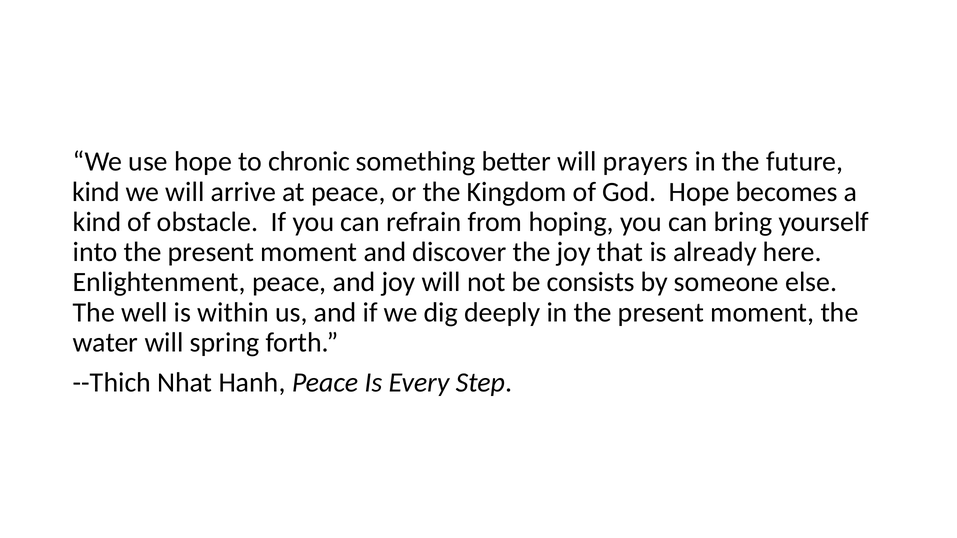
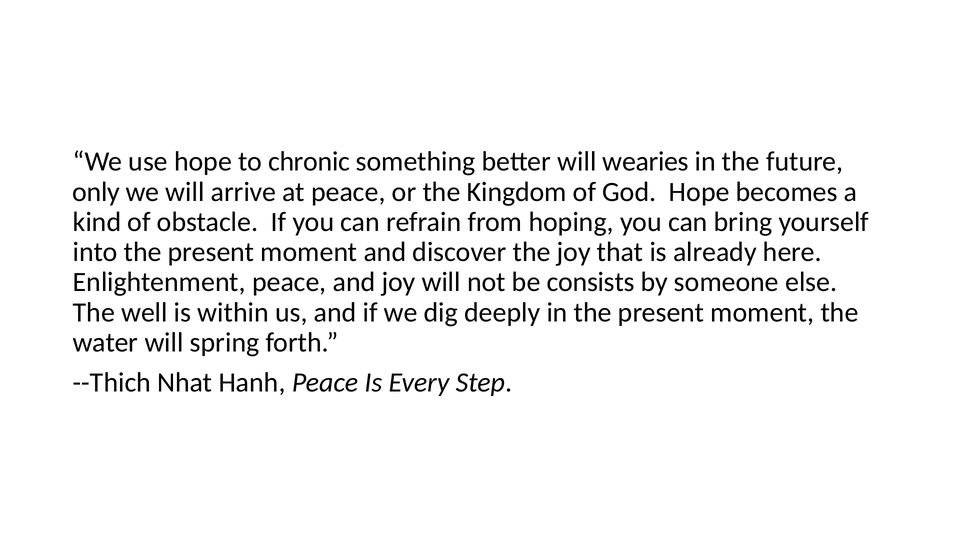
prayers: prayers -> wearies
kind at (96, 192): kind -> only
